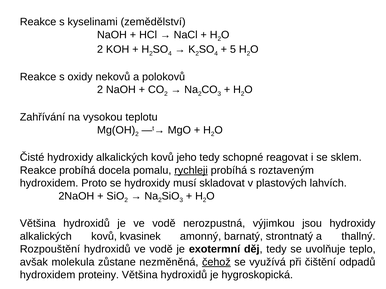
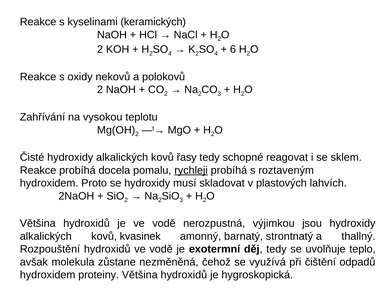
zemědělství: zemědělství -> keramických
5: 5 -> 6
jeho: jeho -> řasy
čehož underline: present -> none
